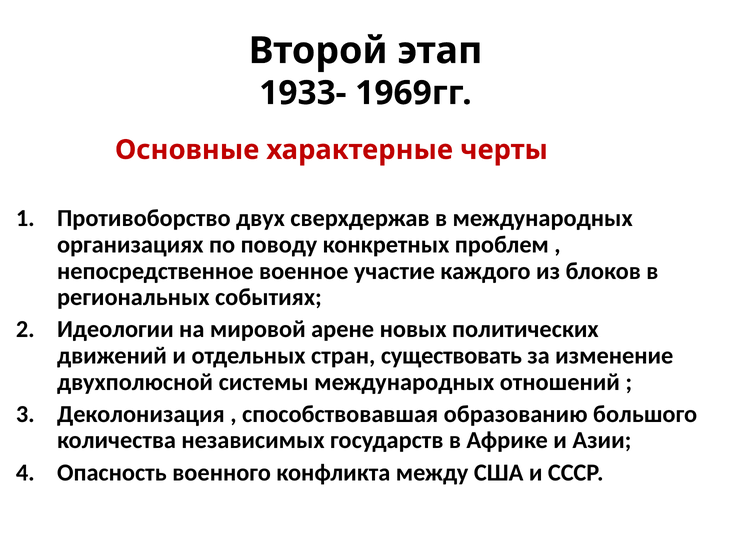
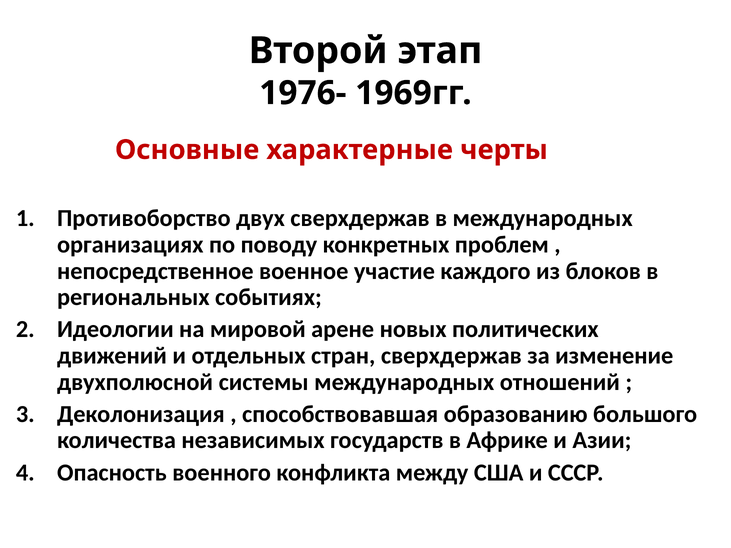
1933-: 1933- -> 1976-
стран существовать: существовать -> сверхдержав
